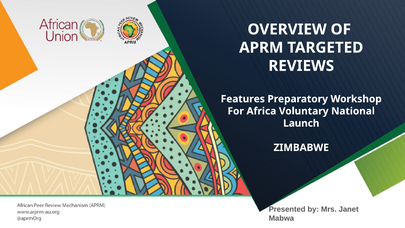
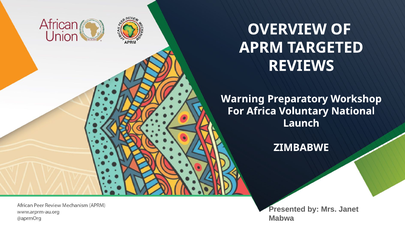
Features: Features -> Warning
